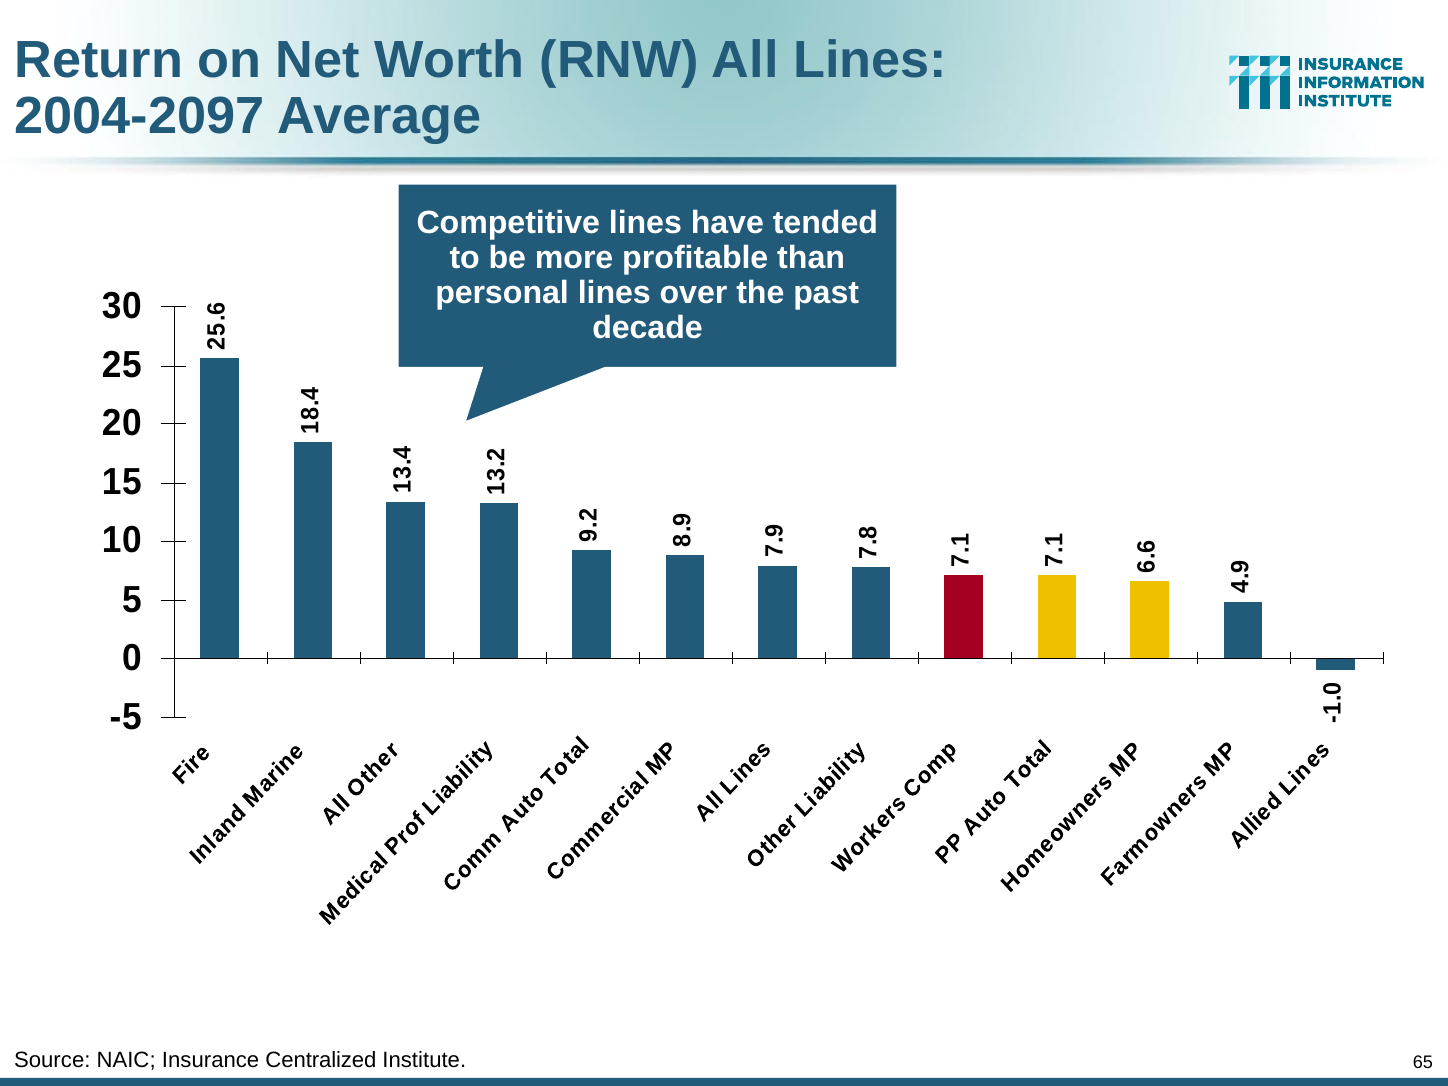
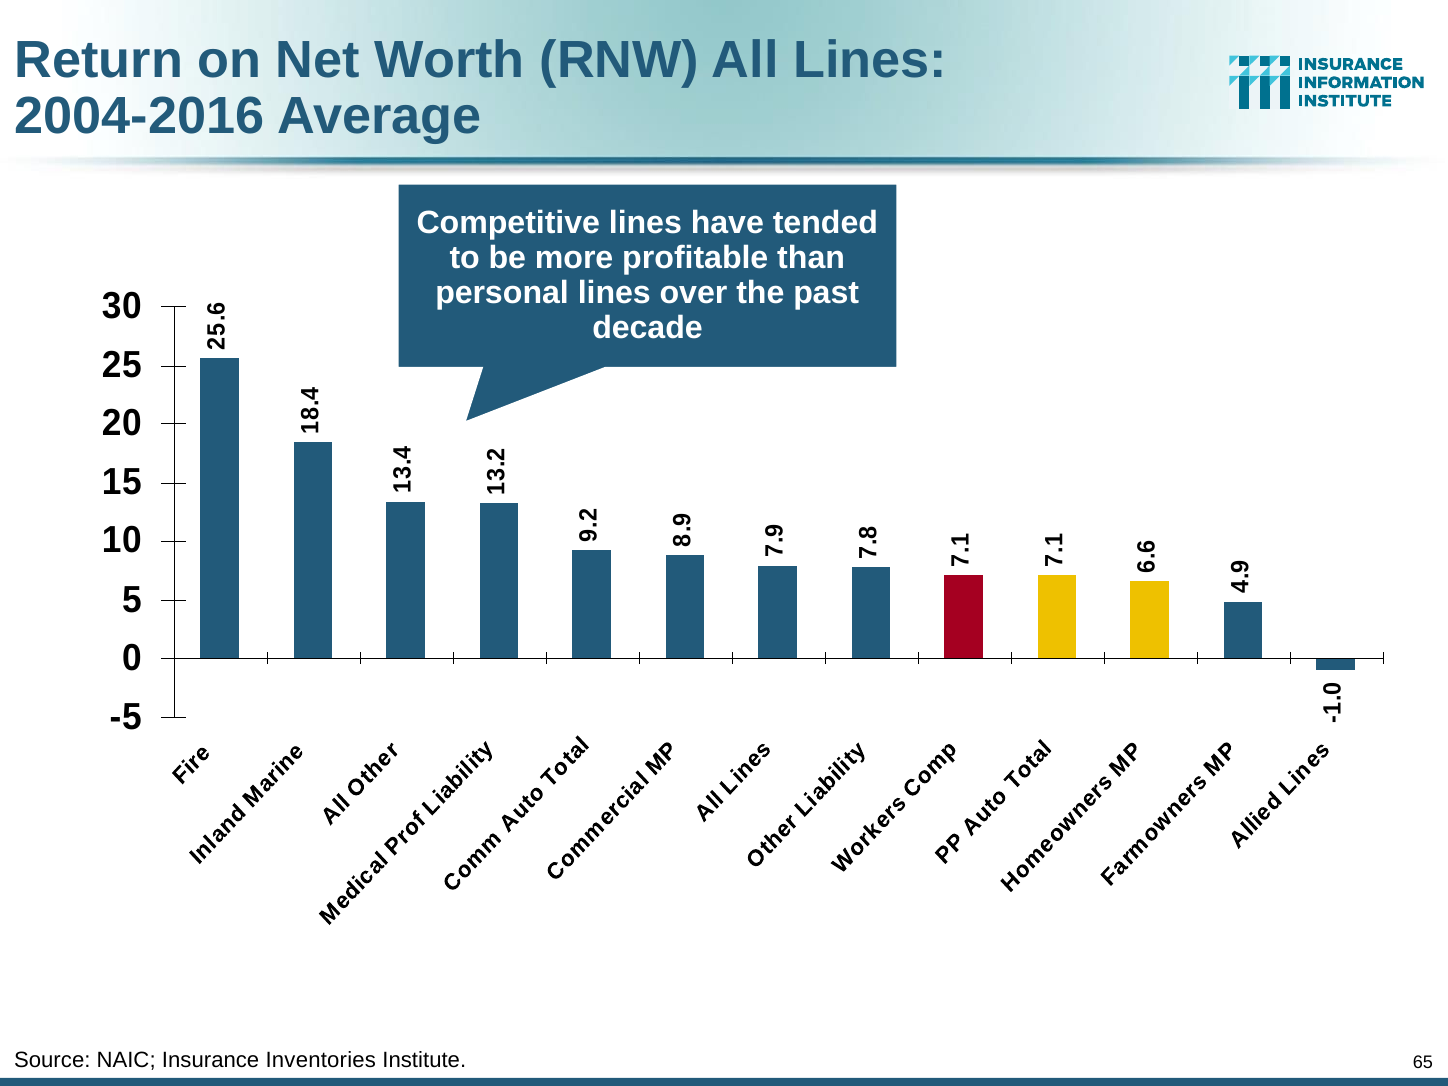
2004-2097: 2004-2097 -> 2004-2016
Centralized: Centralized -> Inventories
